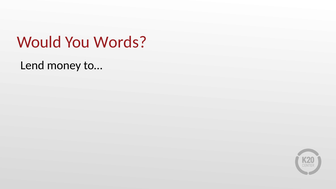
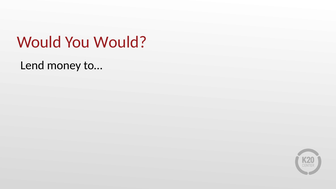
You Words: Words -> Would
